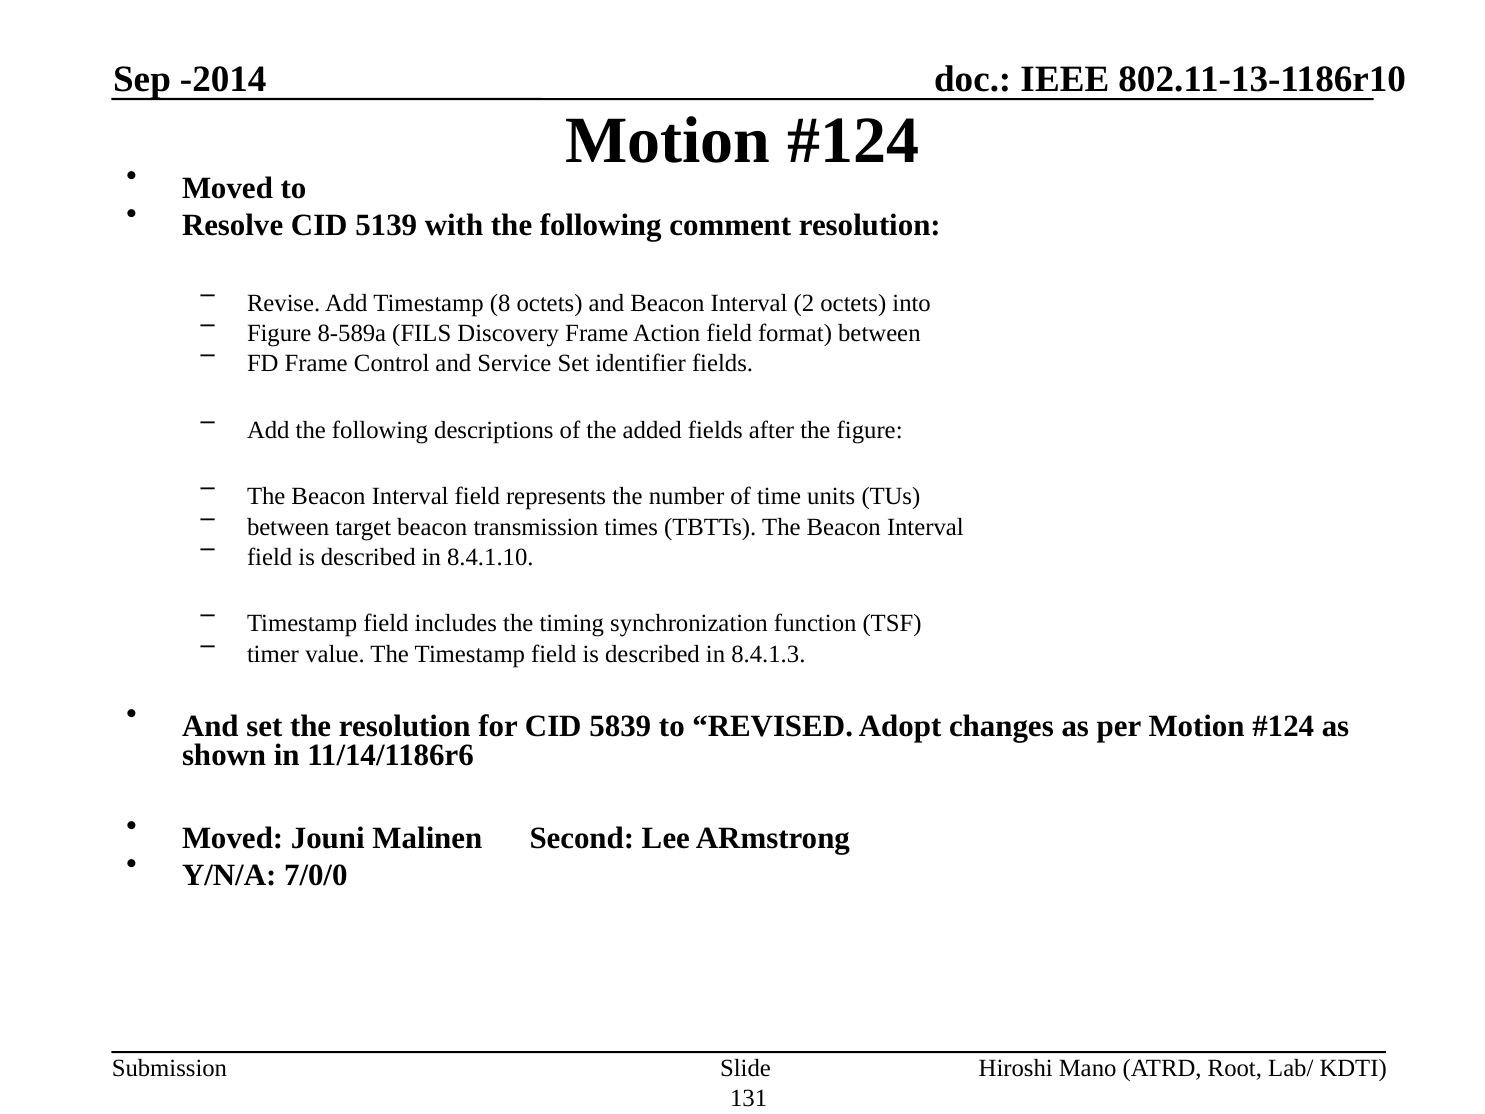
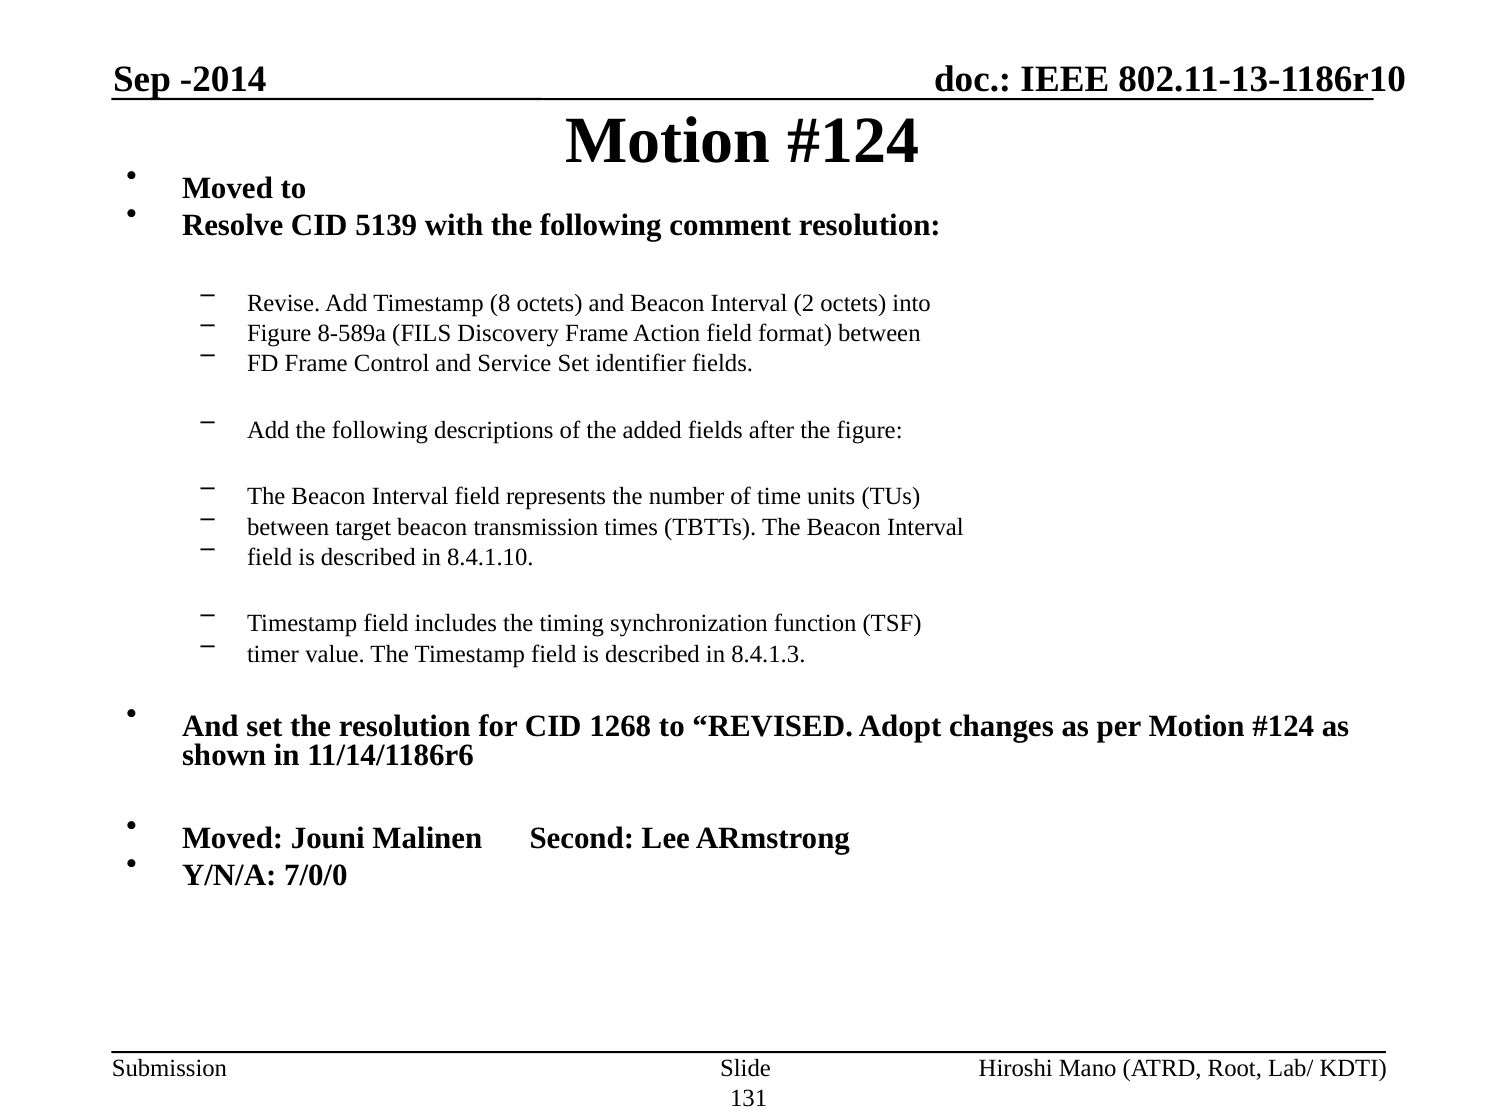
5839: 5839 -> 1268
